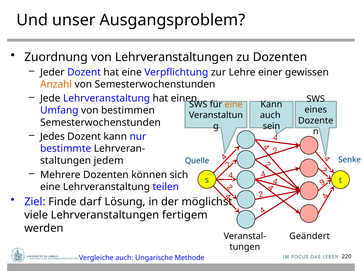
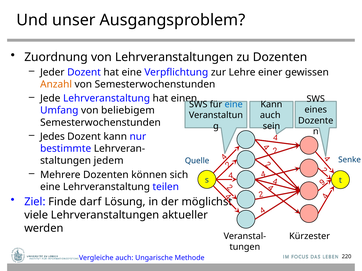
eine at (234, 105) colour: orange -> blue
bestimmen: bestimmen -> beliebigem
fertigem: fertigem -> aktueller
Geändert: Geändert -> Kürzester
